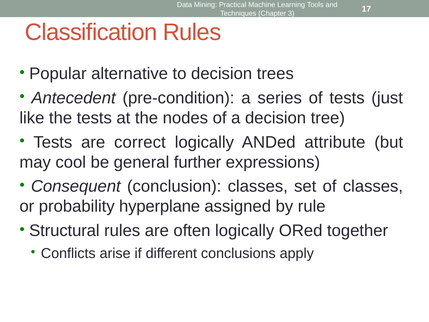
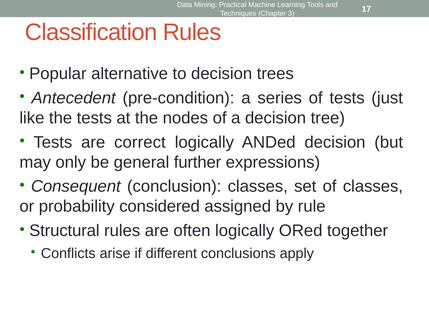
ANDed attribute: attribute -> decision
cool: cool -> only
hyperplane: hyperplane -> considered
